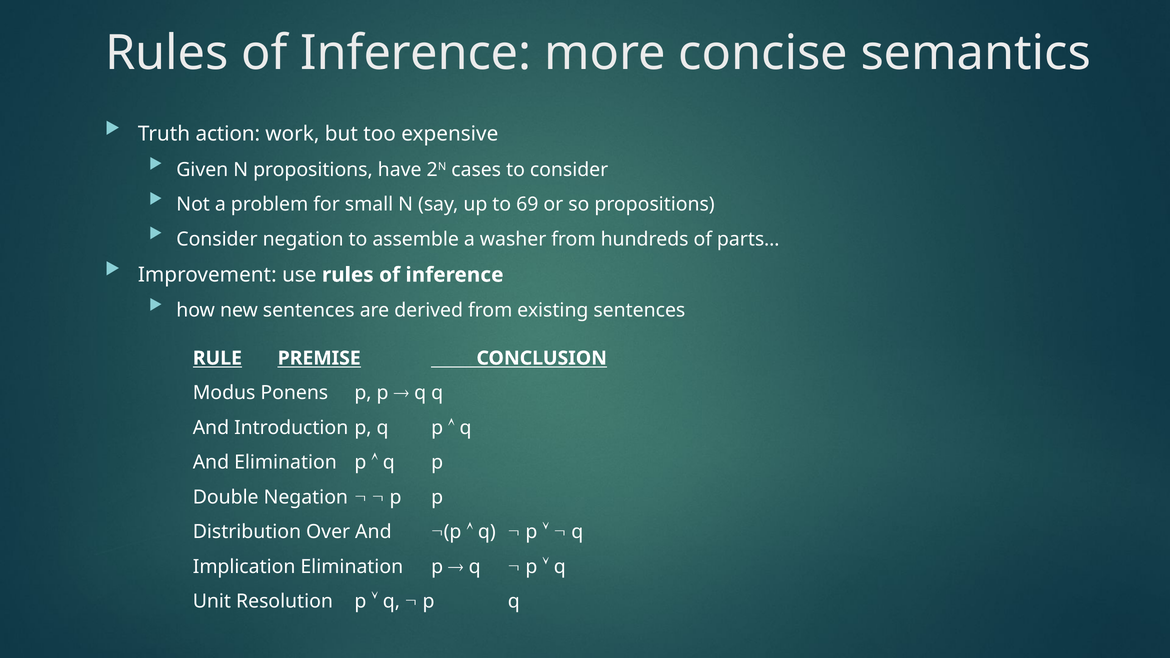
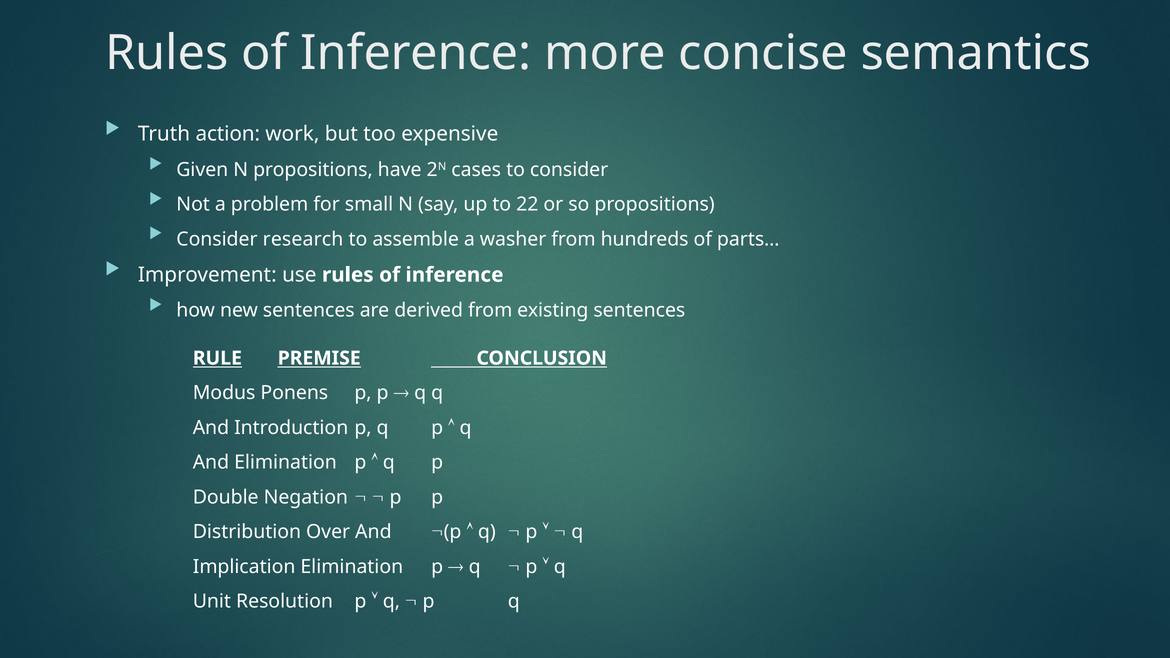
69: 69 -> 22
Consider negation: negation -> research
